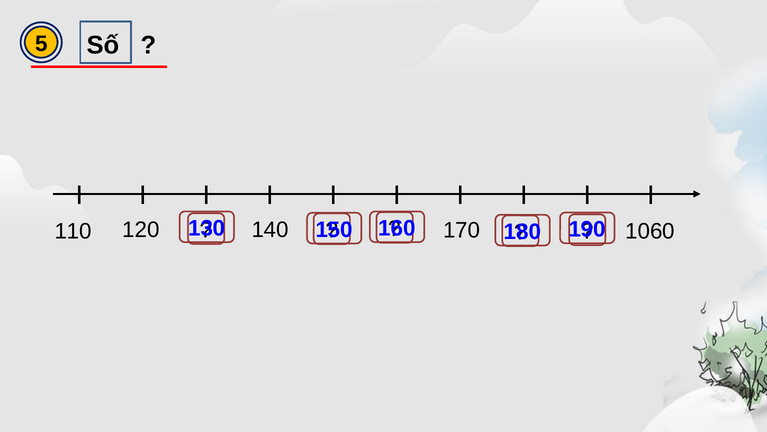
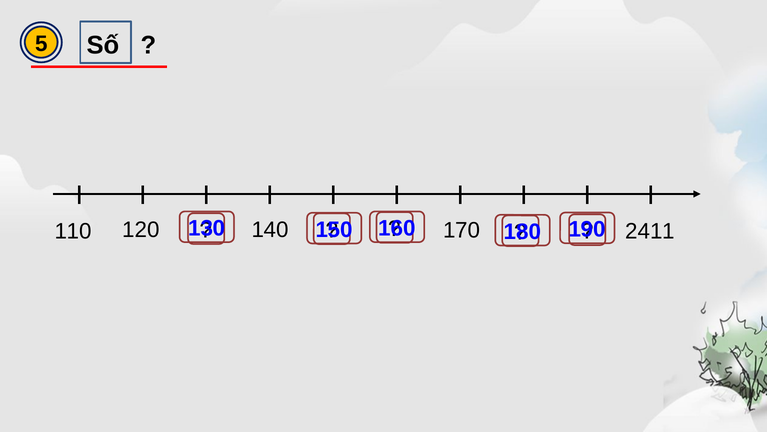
1060: 1060 -> 2411
